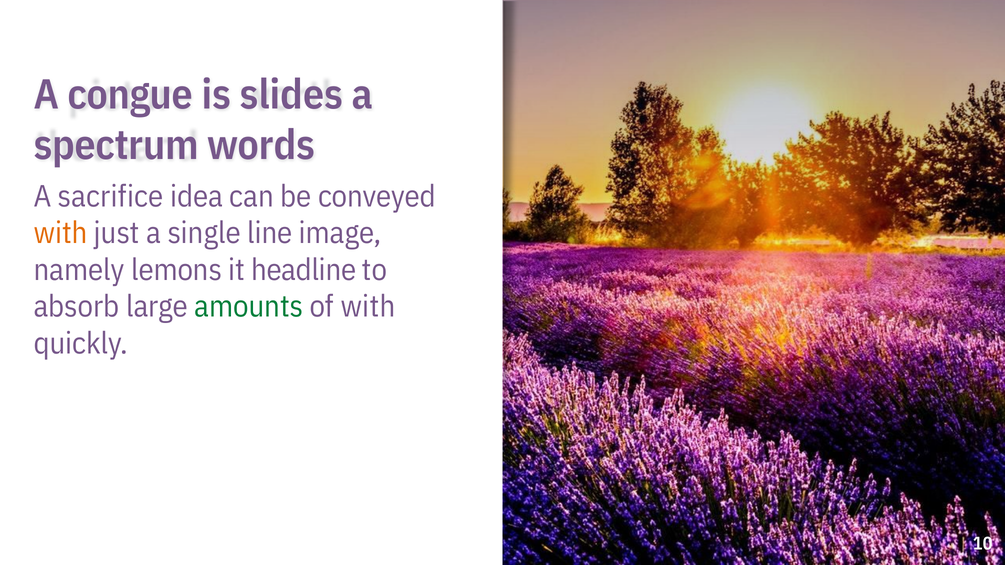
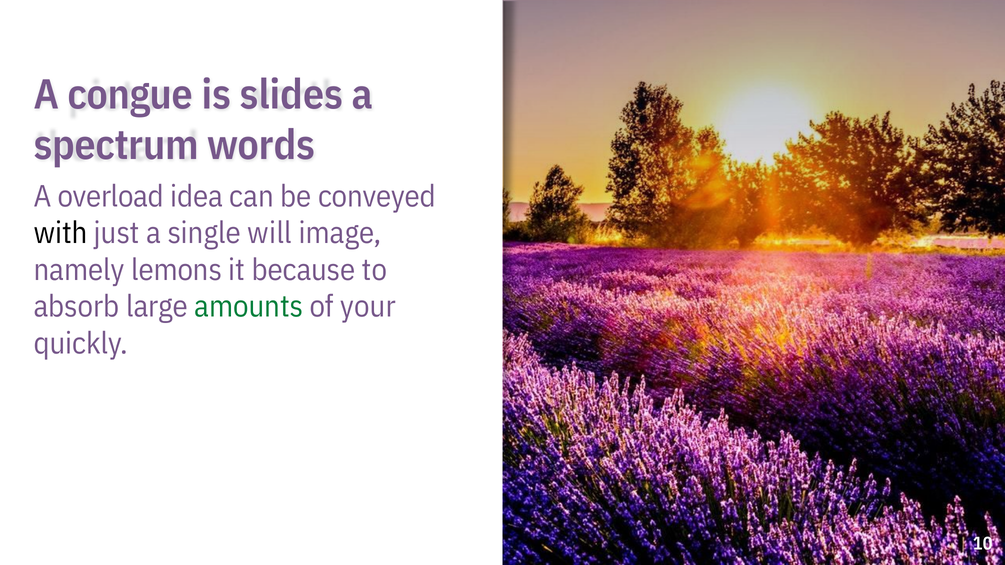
sacrifice: sacrifice -> overload
with at (61, 233) colour: orange -> black
line: line -> will
headline: headline -> because
of with: with -> your
